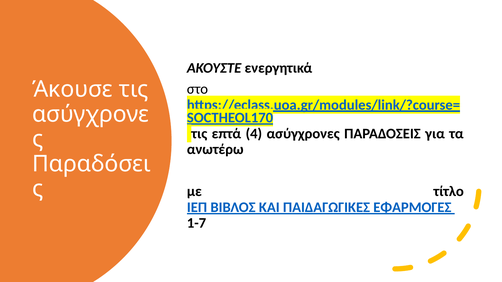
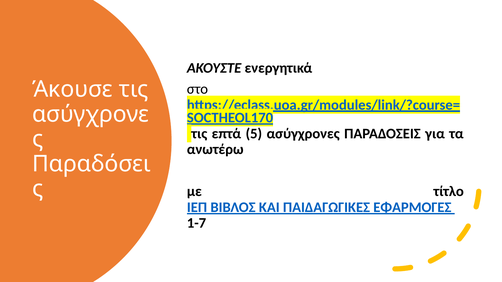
4: 4 -> 5
